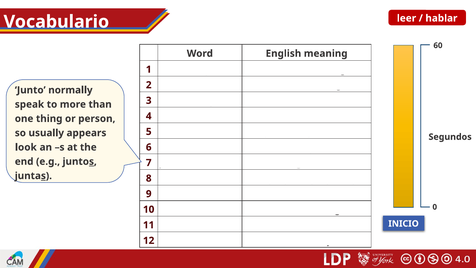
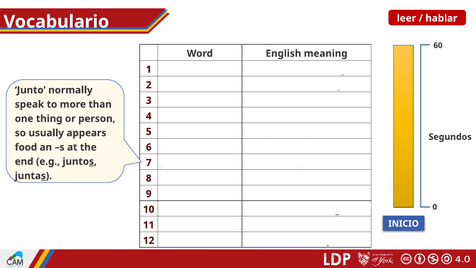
look at (26, 147): look -> food
